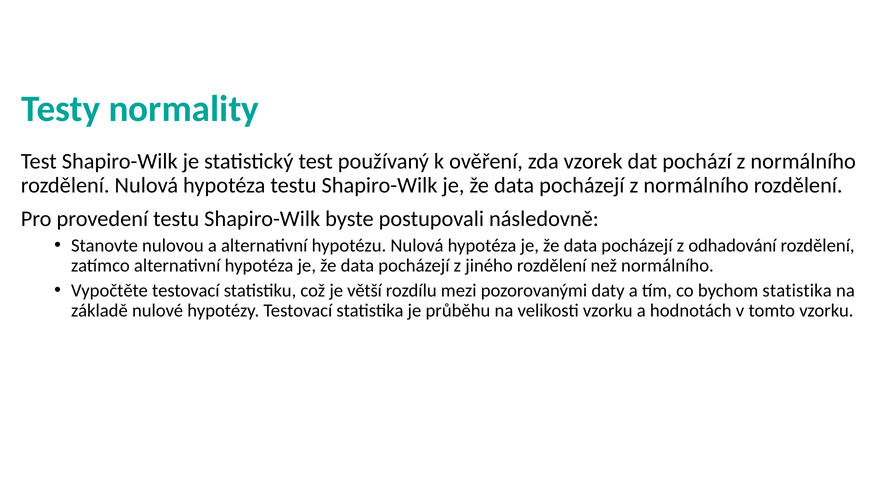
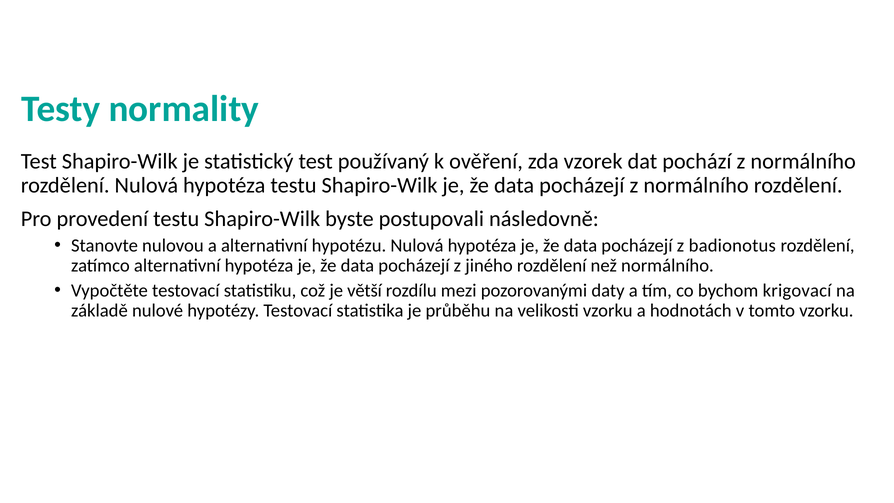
odhadování: odhadování -> badionotus
bychom statistika: statistika -> krigovací
